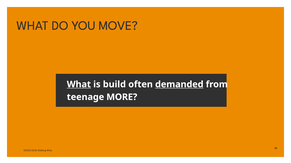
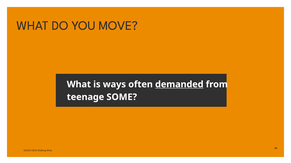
What at (79, 85) underline: present -> none
build: build -> ways
MORE: MORE -> SOME
